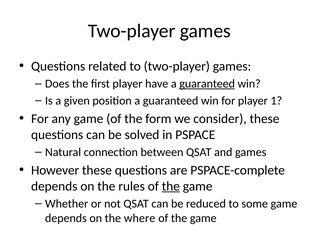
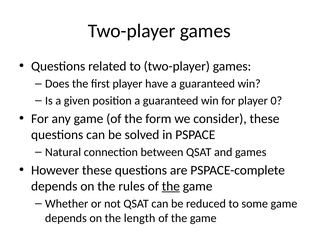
guaranteed at (207, 84) underline: present -> none
1: 1 -> 0
where: where -> length
